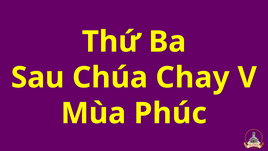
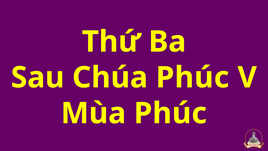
Chúa Chay: Chay -> Phúc
